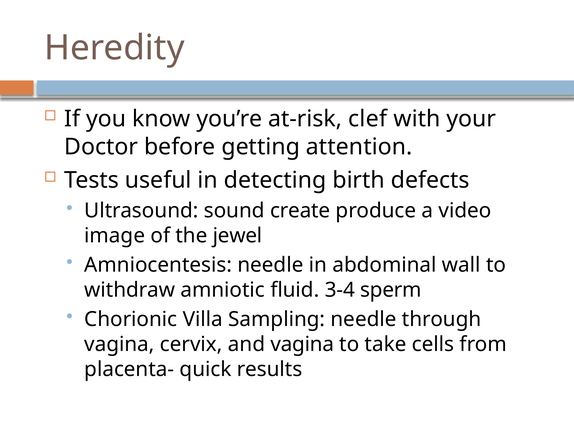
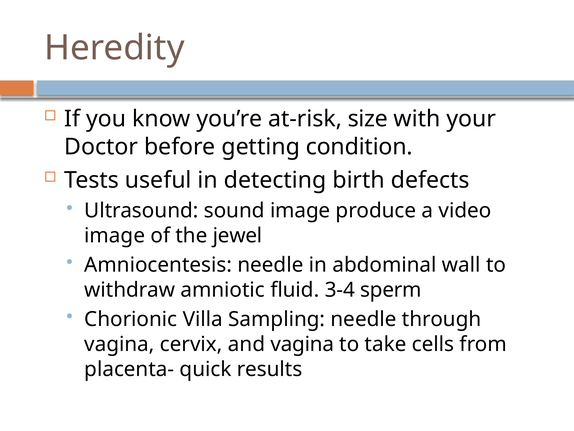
clef: clef -> size
attention: attention -> condition
sound create: create -> image
